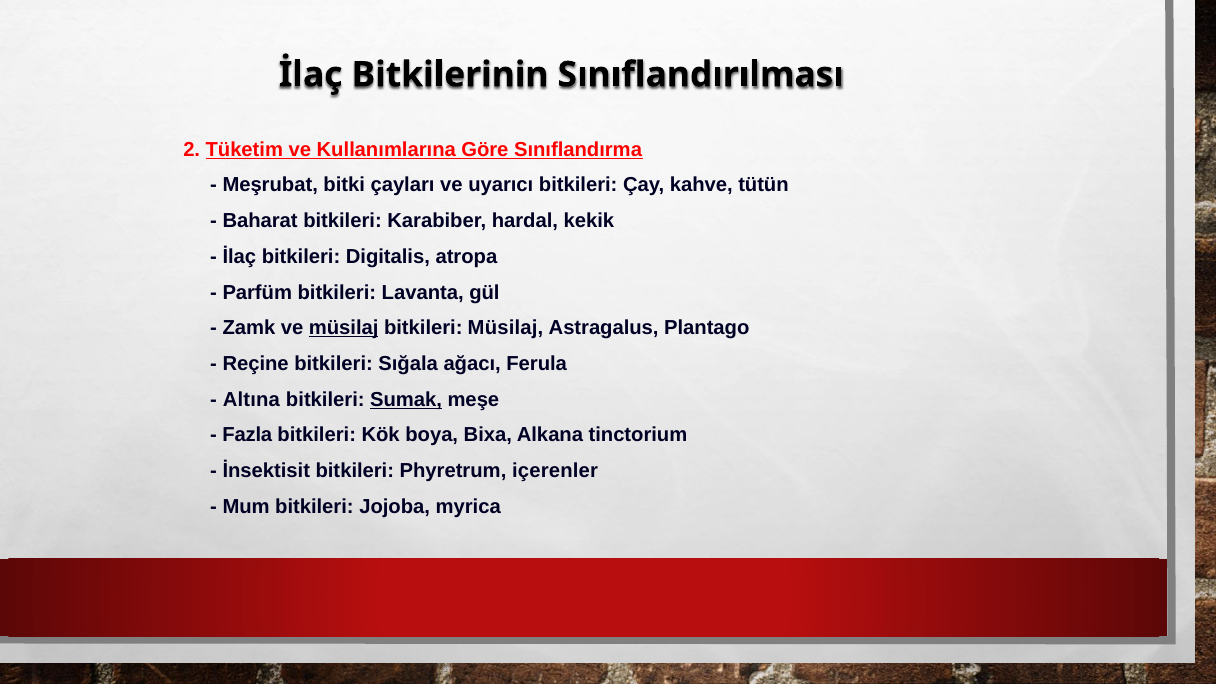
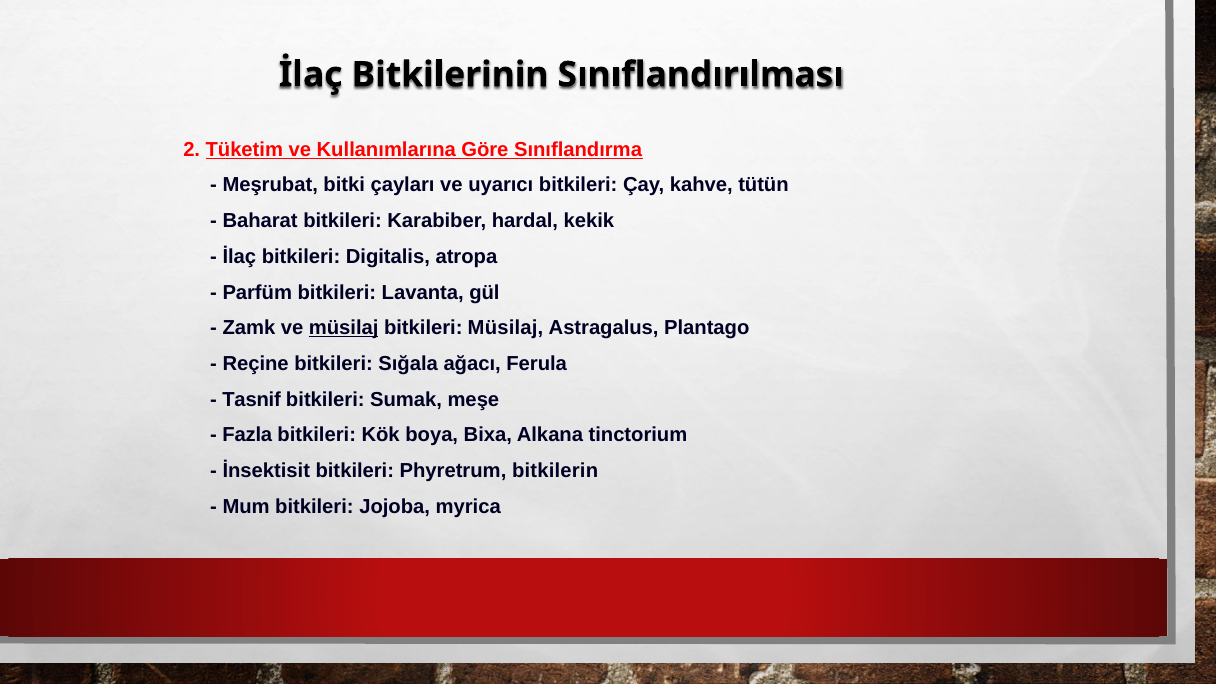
Altına: Altına -> Tasnif
Sumak underline: present -> none
içerenler: içerenler -> bitkilerin
